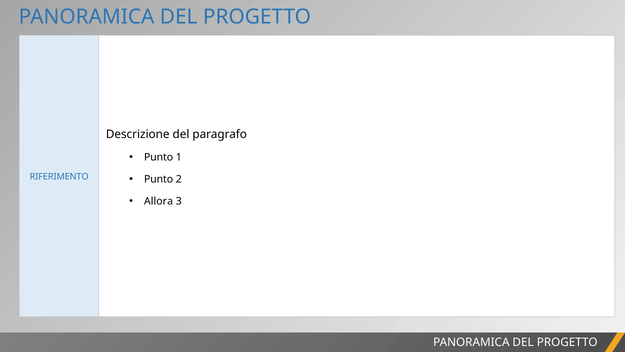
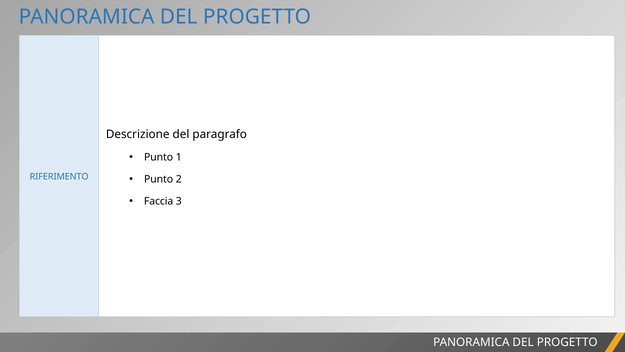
Allora: Allora -> Faccia
